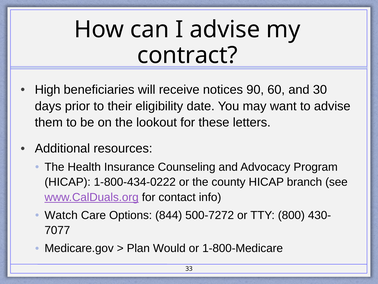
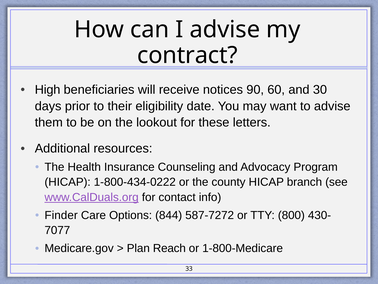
Watch: Watch -> Finder
500-7272: 500-7272 -> 587-7272
Would: Would -> Reach
